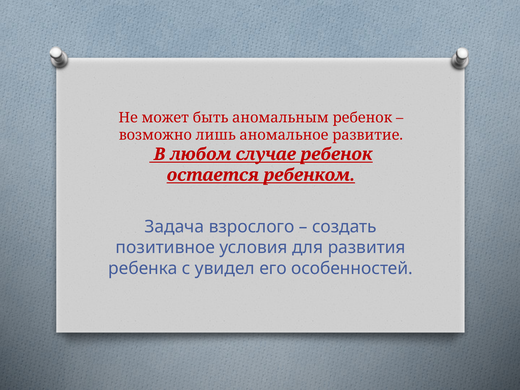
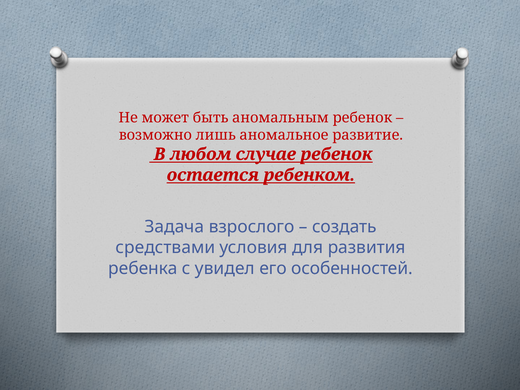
позитивное: позитивное -> средствами
